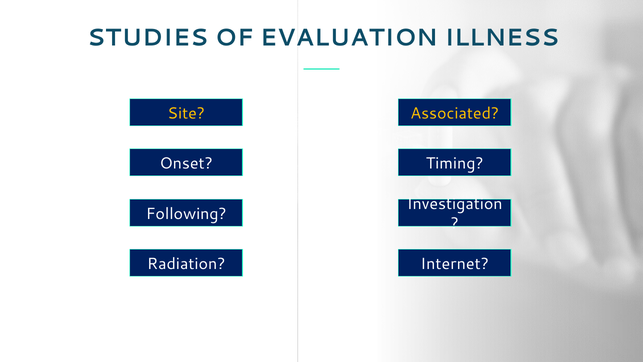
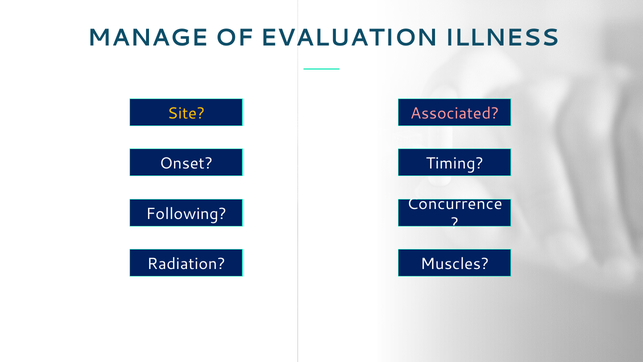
STUDIES: STUDIES -> MANAGE
Associated colour: yellow -> pink
Investigation: Investigation -> Concurrence
Internet: Internet -> Muscles
